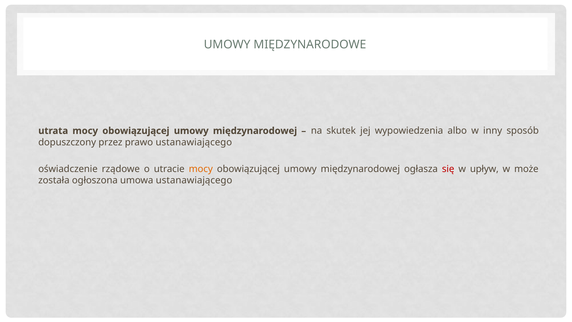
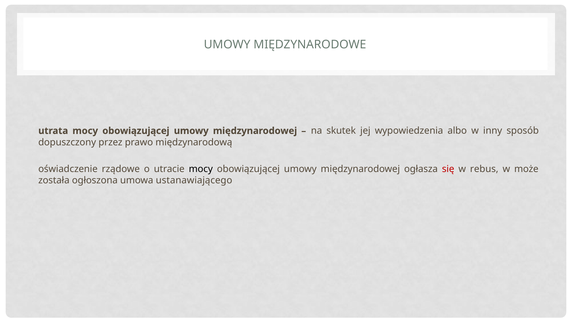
prawo ustanawiającego: ustanawiającego -> międzynarodową
mocy at (201, 169) colour: orange -> black
upływ: upływ -> rebus
